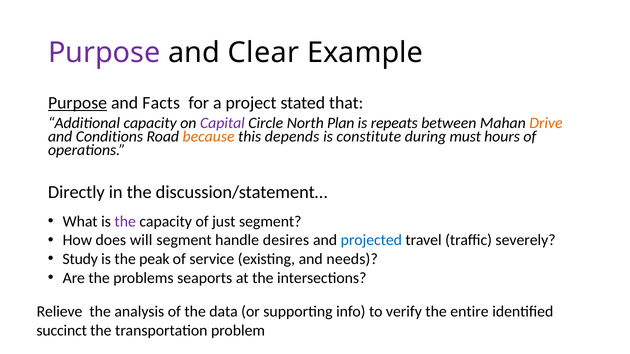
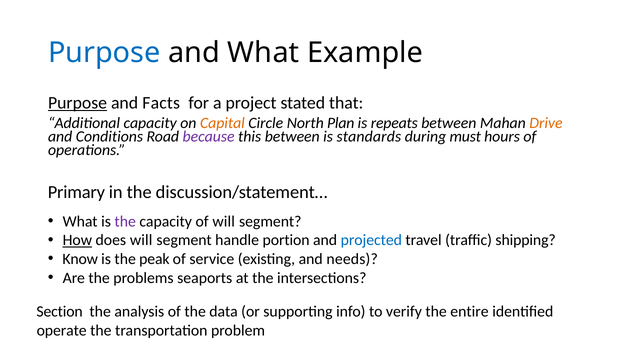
Purpose at (104, 53) colour: purple -> blue
and Clear: Clear -> What
Capital colour: purple -> orange
because colour: orange -> purple
this depends: depends -> between
constitute: constitute -> standards
Directly: Directly -> Primary
of just: just -> will
How underline: none -> present
desires: desires -> portion
severely: severely -> shipping
Study: Study -> Know
Relieve: Relieve -> Section
succinct: succinct -> operate
